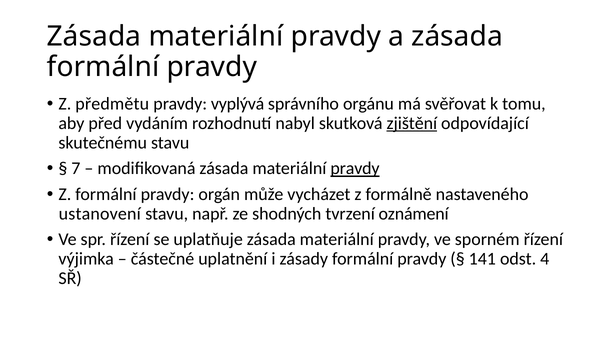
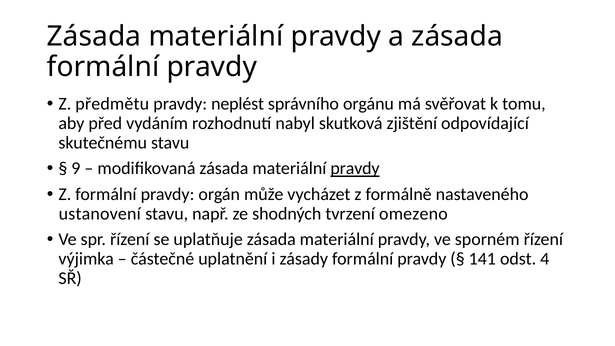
vyplývá: vyplývá -> neplést
zjištění underline: present -> none
7: 7 -> 9
oznámení: oznámení -> omezeno
